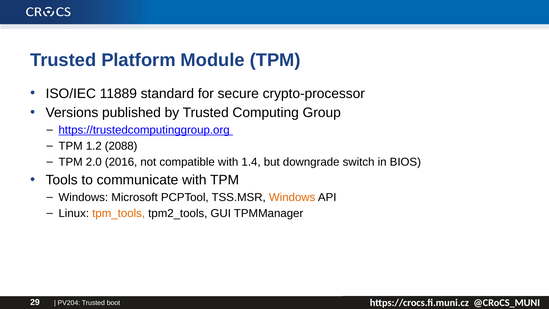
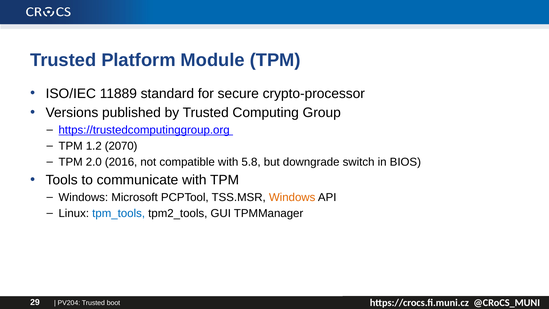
2088: 2088 -> 2070
1.4: 1.4 -> 5.8
tpm_tools colour: orange -> blue
